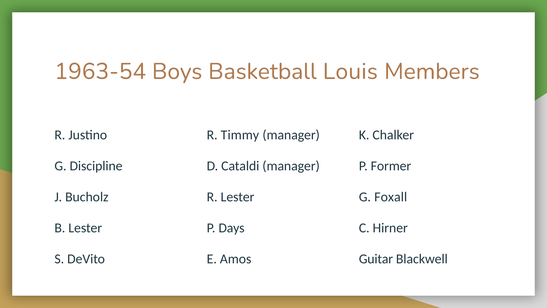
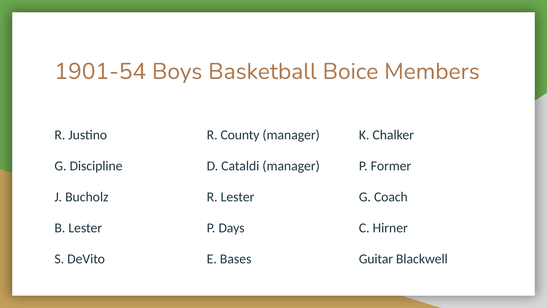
1963-54: 1963-54 -> 1901-54
Louis: Louis -> Boice
Timmy: Timmy -> County
Foxall: Foxall -> Coach
Amos: Amos -> Bases
